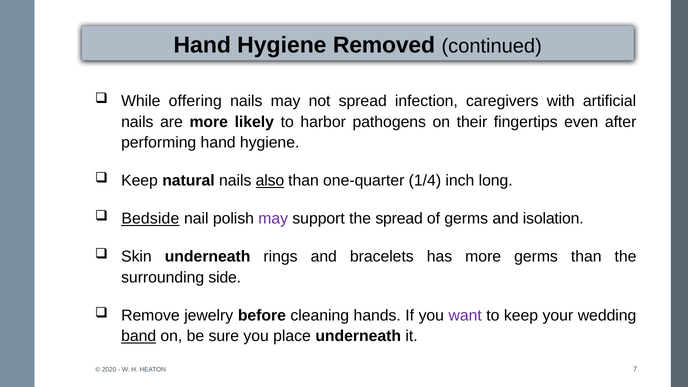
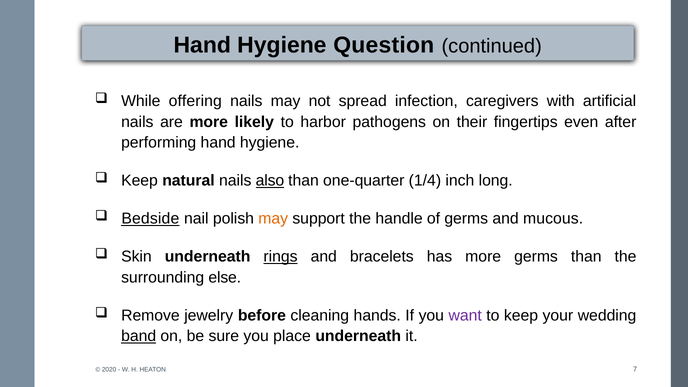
Removed: Removed -> Question
may at (273, 219) colour: purple -> orange
the spread: spread -> handle
isolation: isolation -> mucous
rings underline: none -> present
side: side -> else
